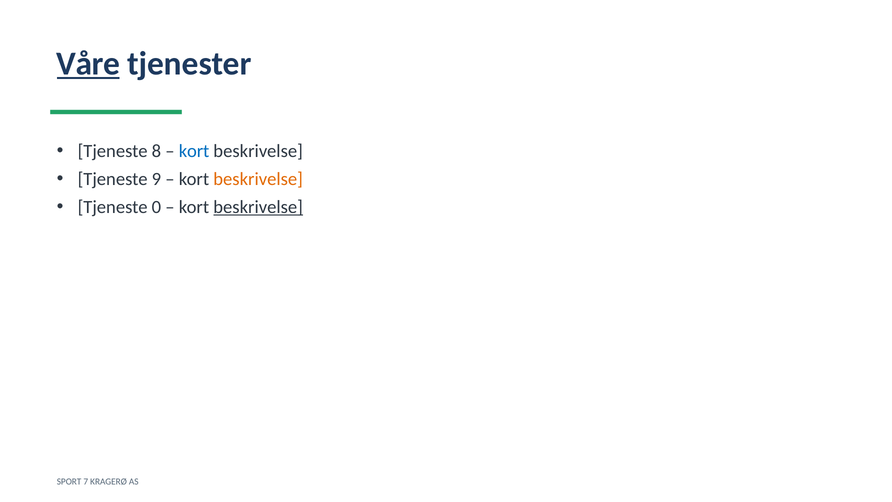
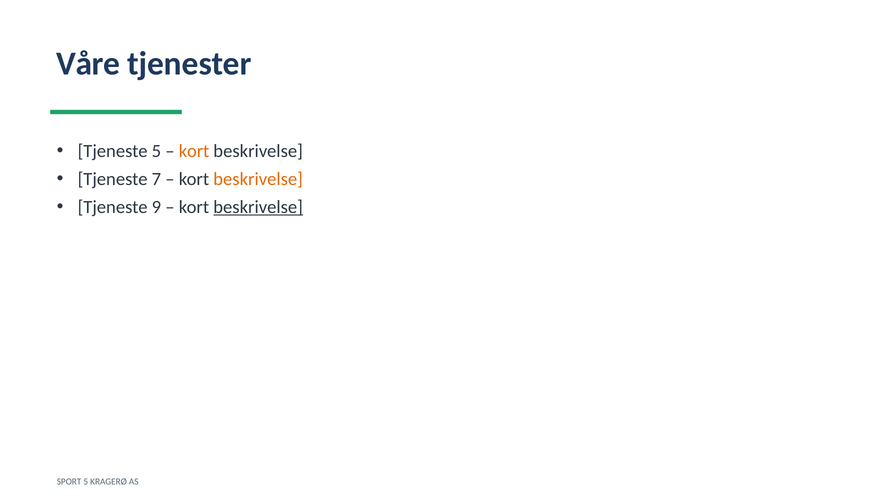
Våre underline: present -> none
Tjeneste 8: 8 -> 5
kort at (194, 151) colour: blue -> orange
9: 9 -> 7
0: 0 -> 9
SPORT 7: 7 -> 5
